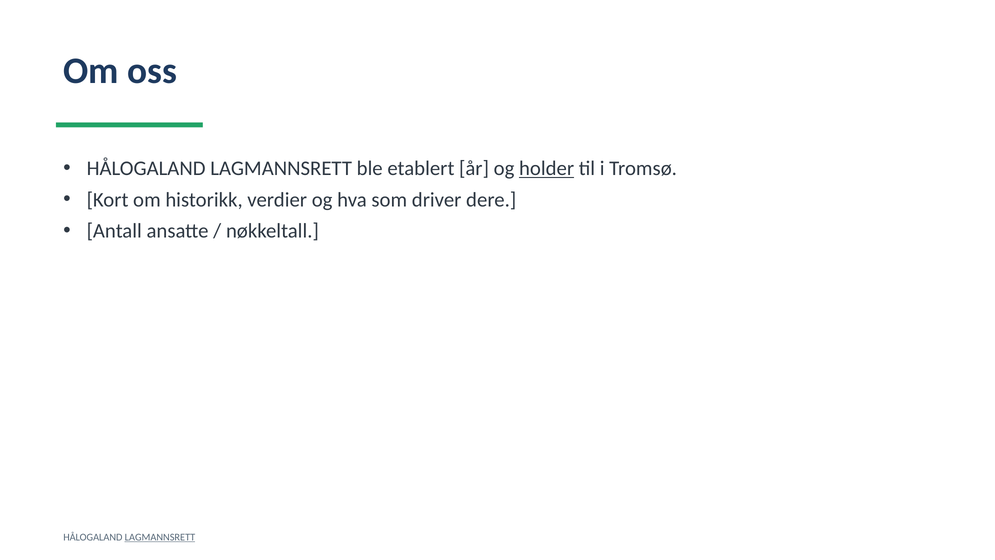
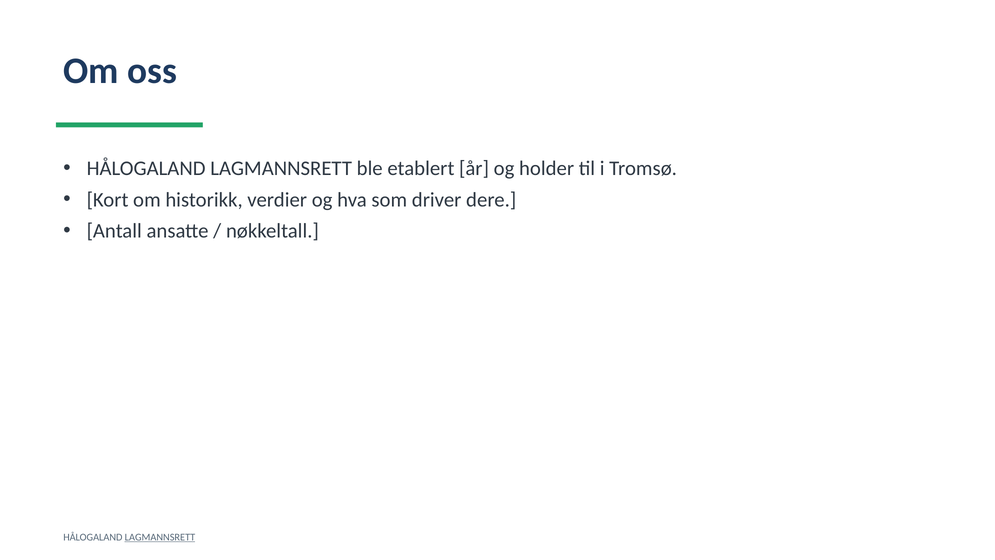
holder underline: present -> none
